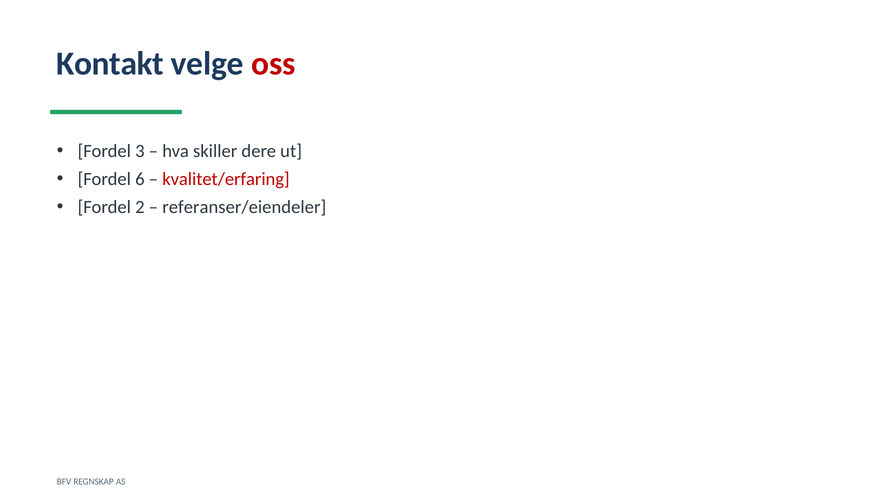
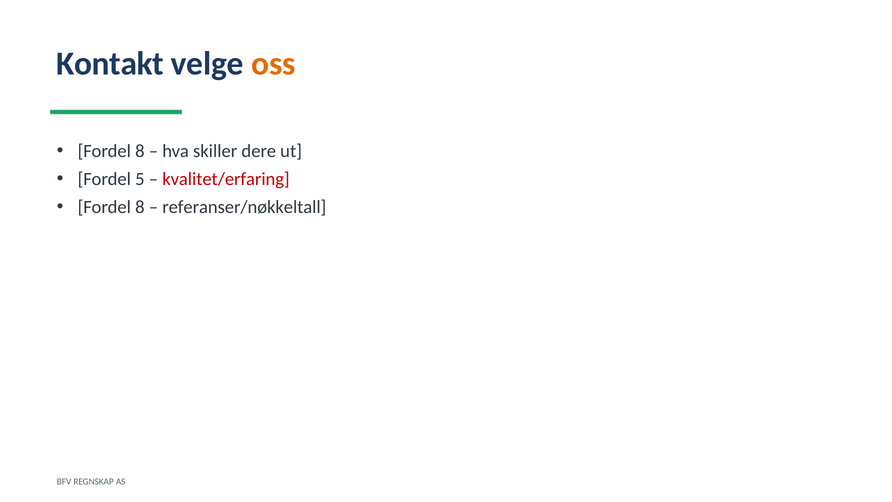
oss colour: red -> orange
3 at (140, 151): 3 -> 8
6: 6 -> 5
2 at (140, 207): 2 -> 8
referanser/eiendeler: referanser/eiendeler -> referanser/nøkkeltall
